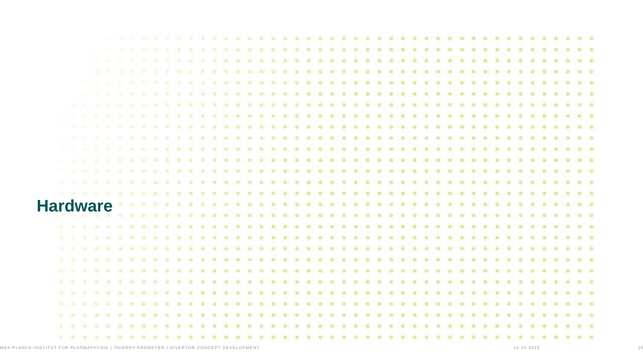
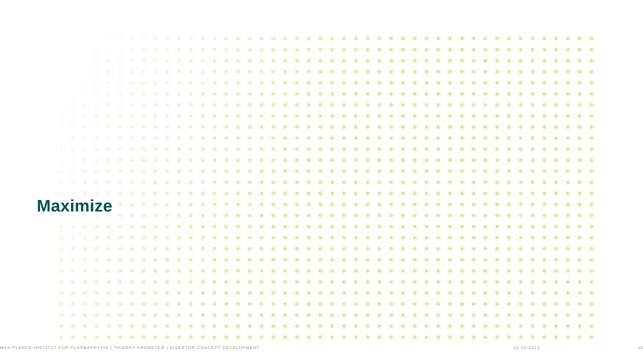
Hardware: Hardware -> Maximize
